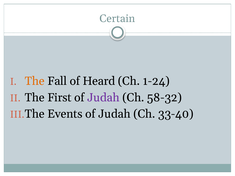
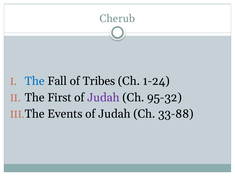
Certain: Certain -> Cherub
The at (35, 81) colour: orange -> blue
Heard: Heard -> Tribes
58-32: 58-32 -> 95-32
33-40: 33-40 -> 33-88
